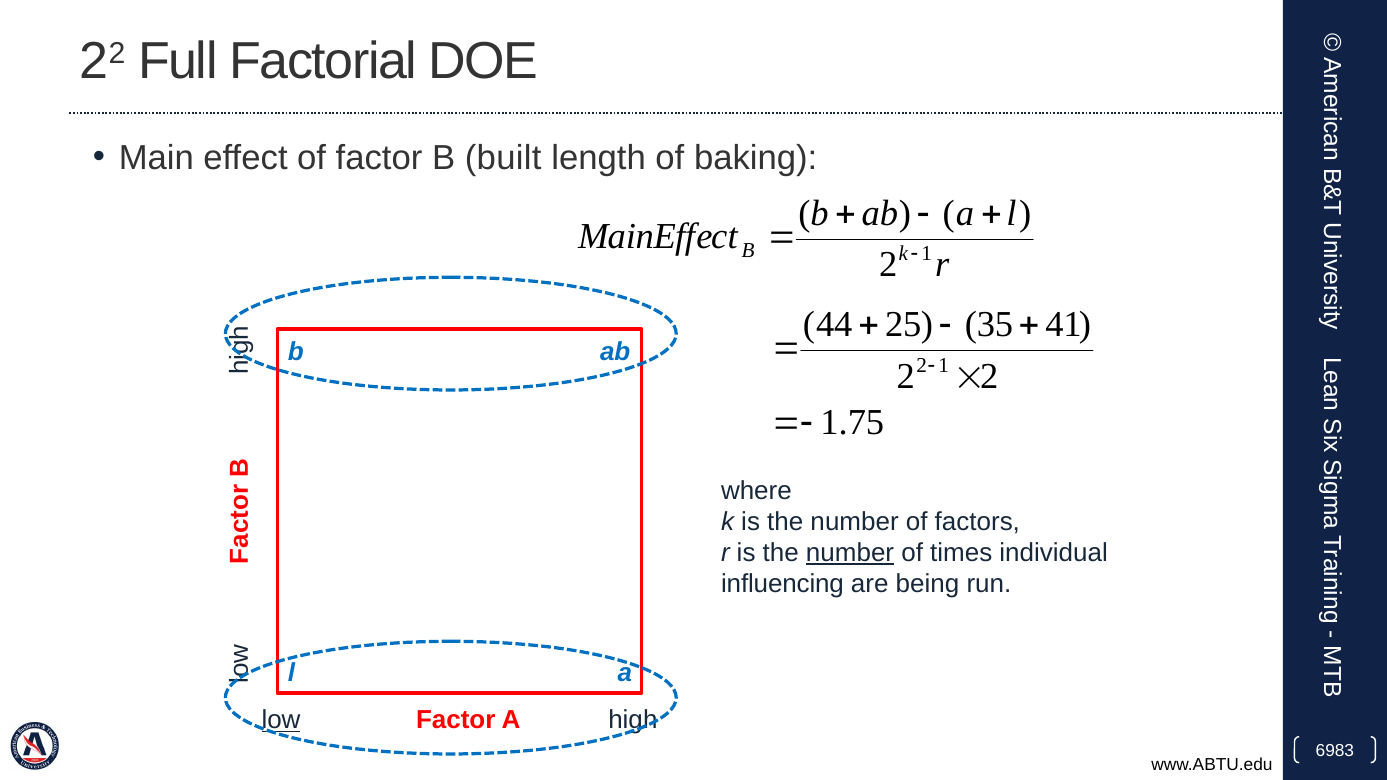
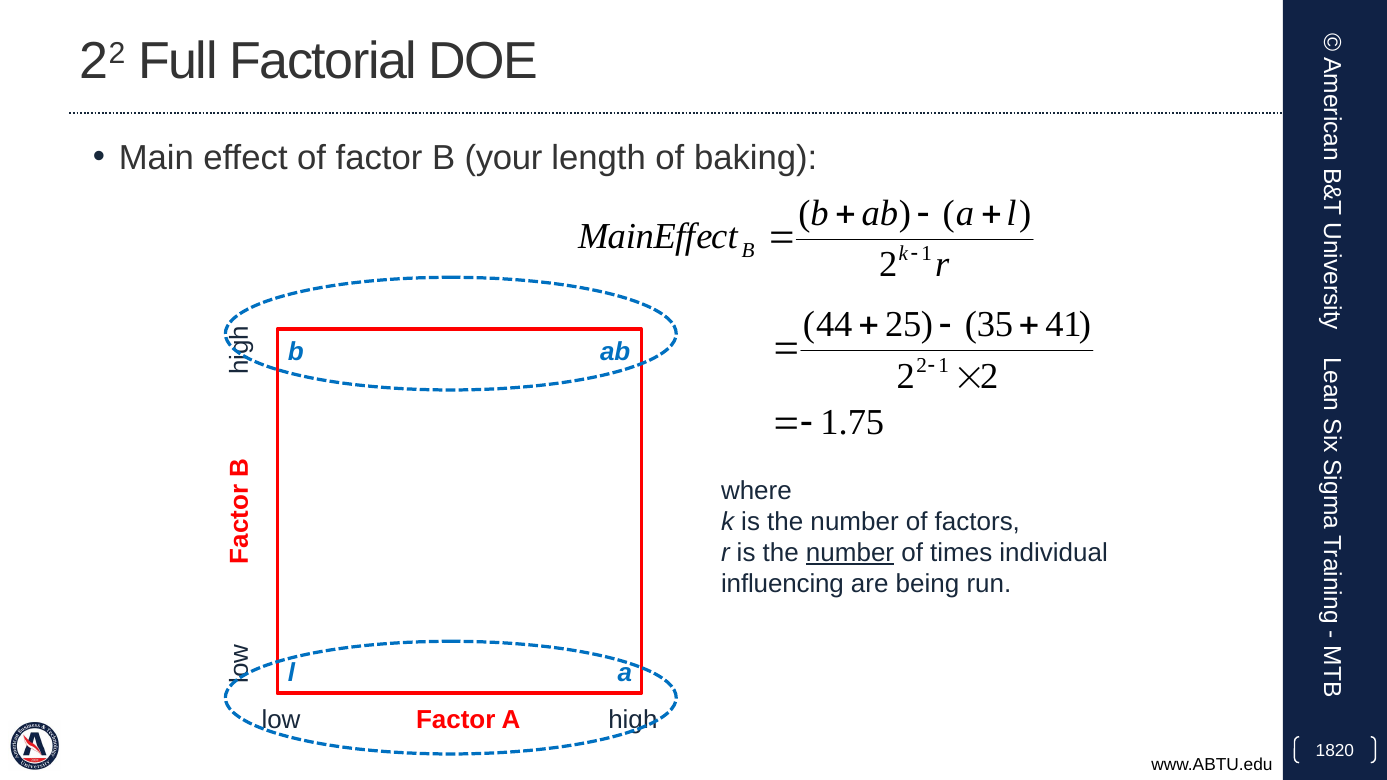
built: built -> your
low underline: present -> none
6983: 6983 -> 1820
